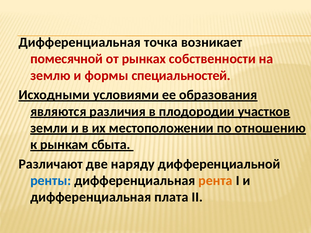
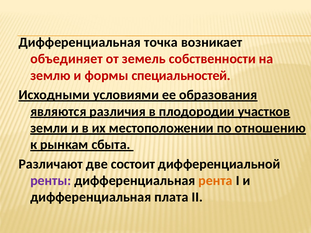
помесячной: помесячной -> объединяет
рынках: рынках -> земель
наряду: наряду -> состоит
ренты colour: blue -> purple
